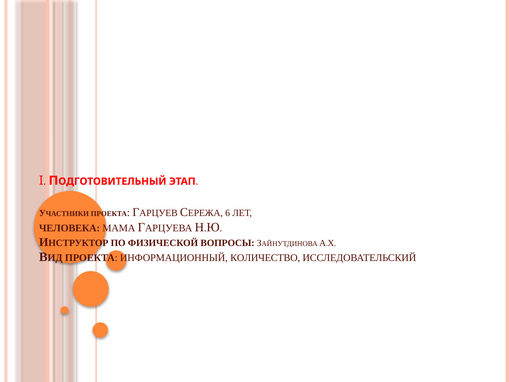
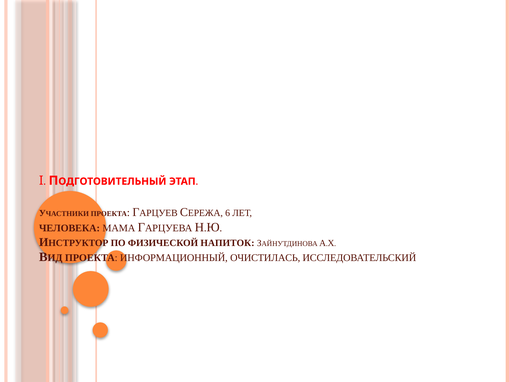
ВОПРОСЫ: ВОПРОСЫ -> НАПИТОК
КОЛИЧЕСТВО: КОЛИЧЕСТВО -> ОЧИСТИЛАСЬ
